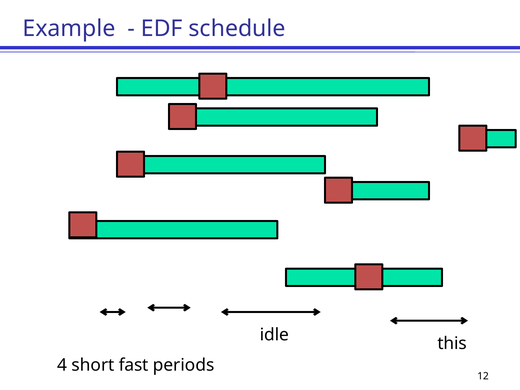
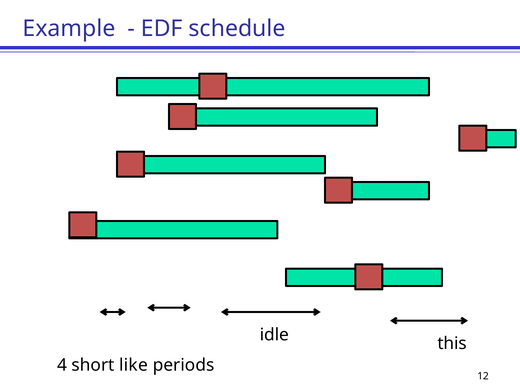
fast: fast -> like
